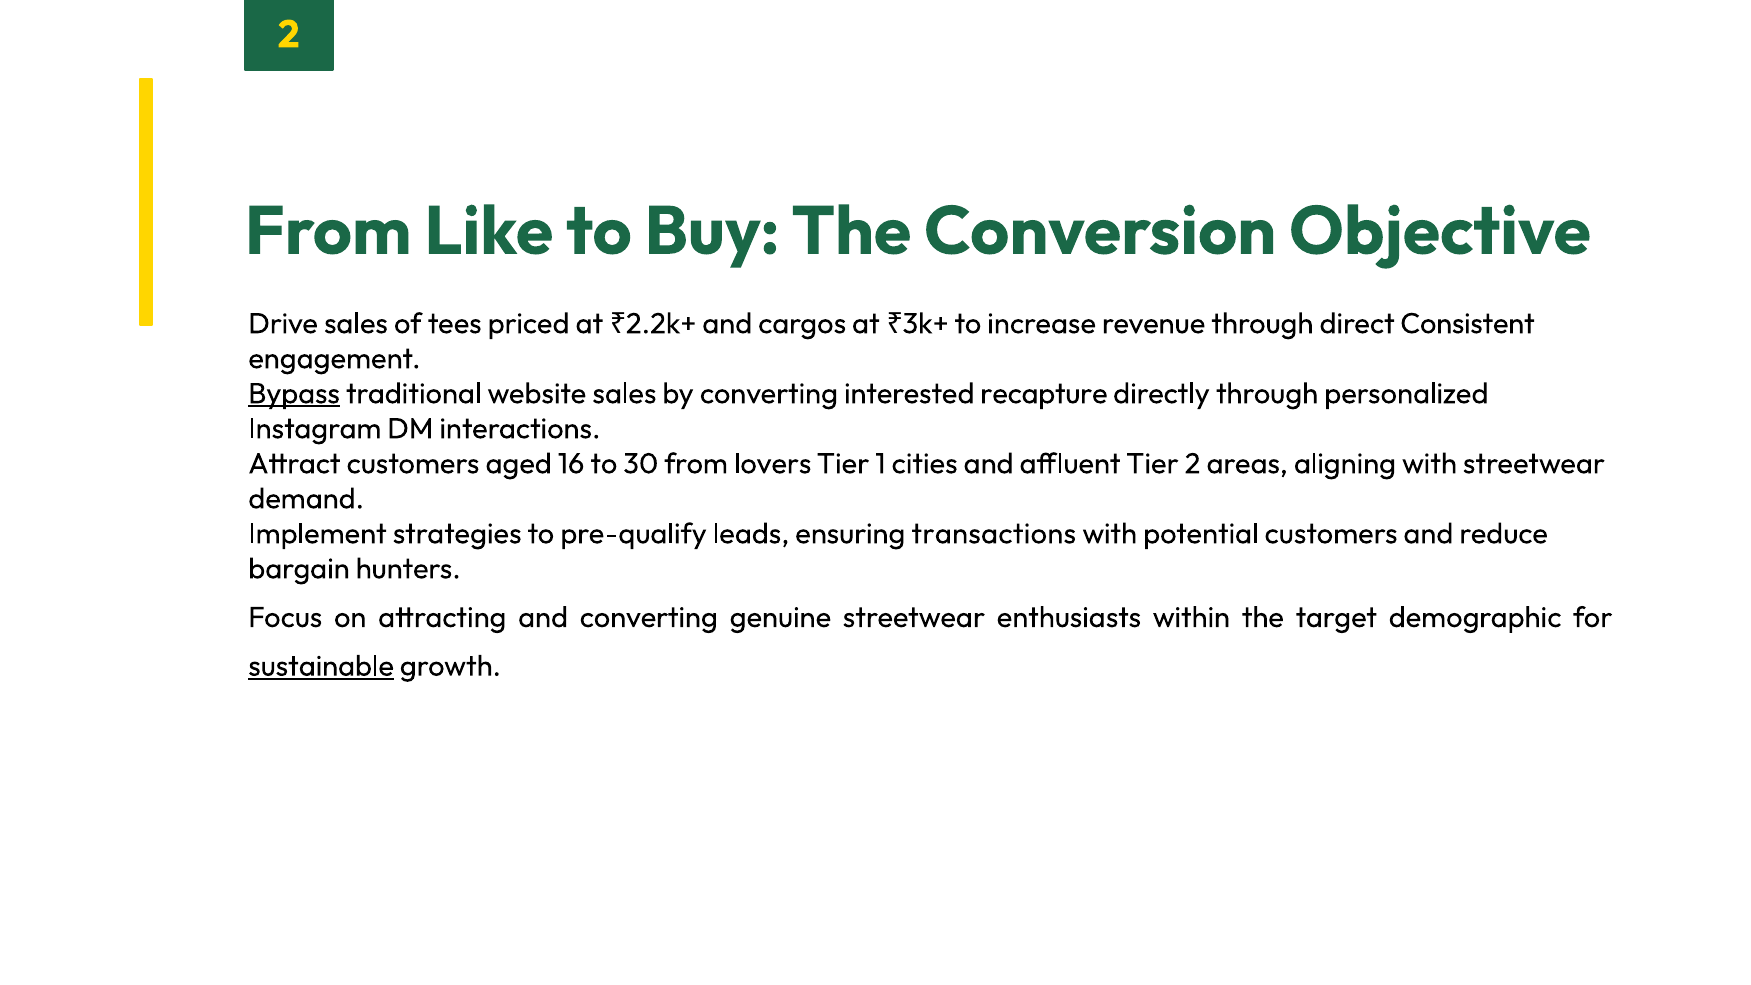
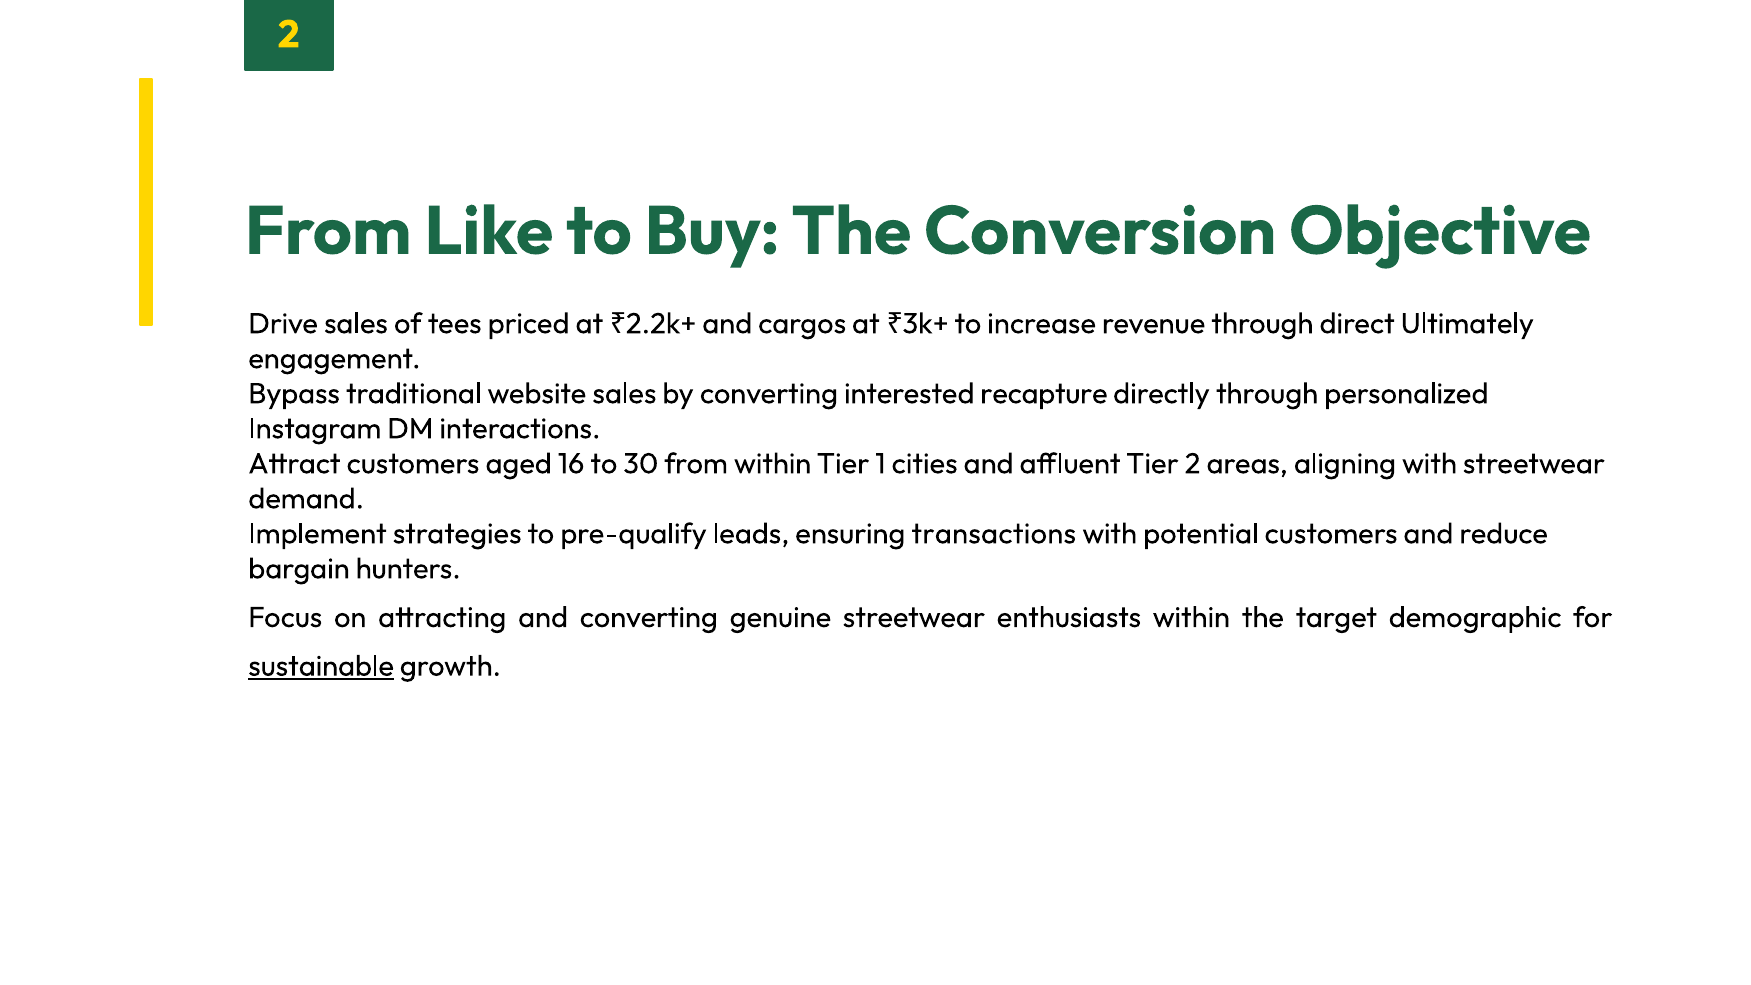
Consistent: Consistent -> Ultimately
Bypass underline: present -> none
from lovers: lovers -> within
